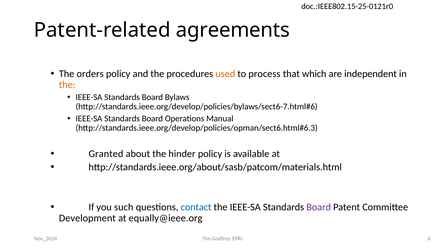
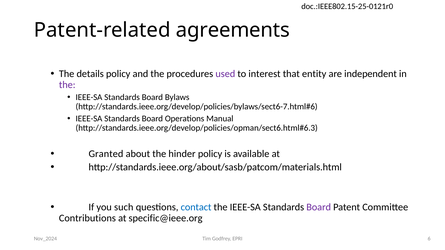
orders: orders -> details
used colour: orange -> purple
process: process -> interest
which: which -> entity
the at (67, 85) colour: orange -> purple
Development: Development -> Contributions
equally@ieee.org: equally@ieee.org -> specific@ieee.org
